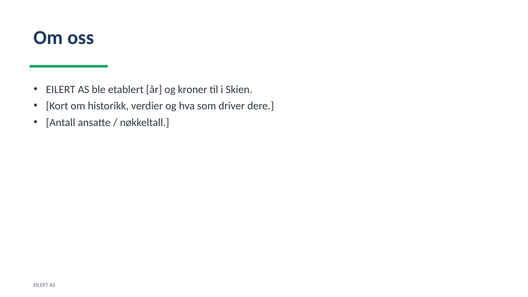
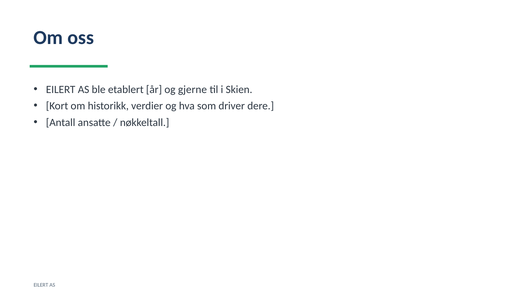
kroner: kroner -> gjerne
